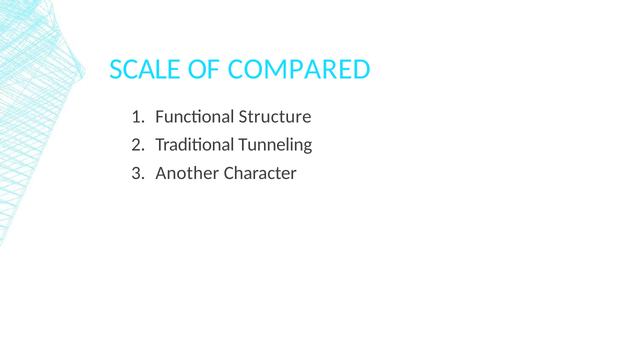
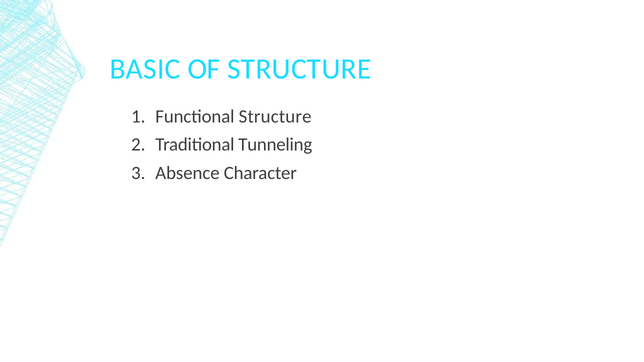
SCALE: SCALE -> BASIC
OF COMPARED: COMPARED -> STRUCTURE
Another: Another -> Absence
